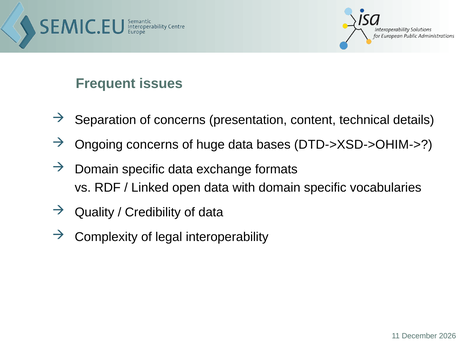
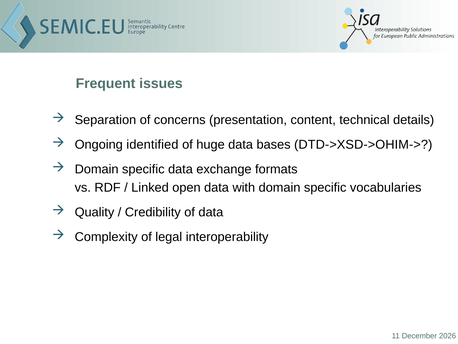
Ongoing concerns: concerns -> identified
